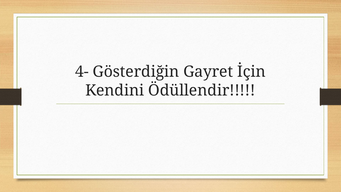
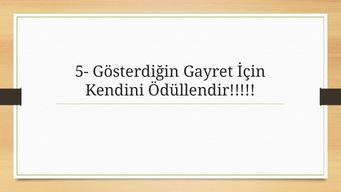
4-: 4- -> 5-
